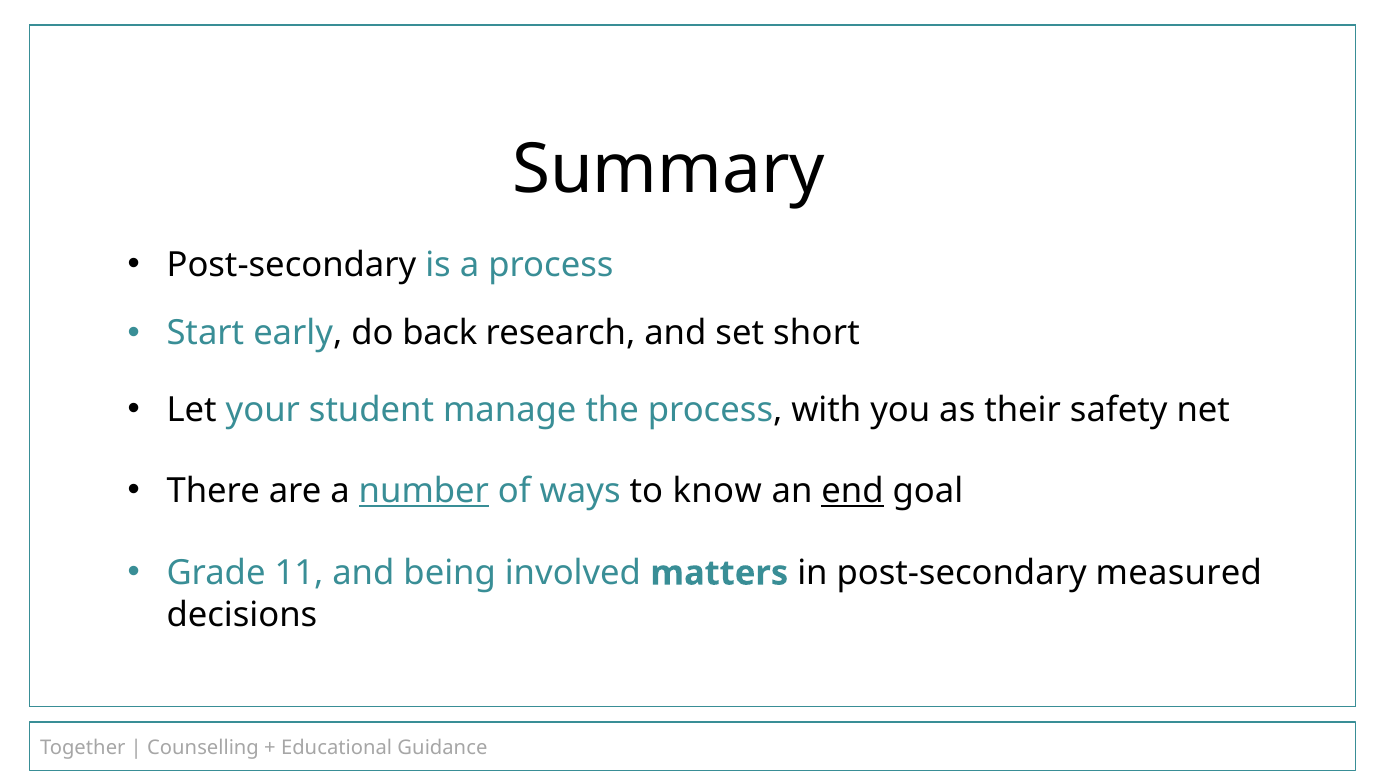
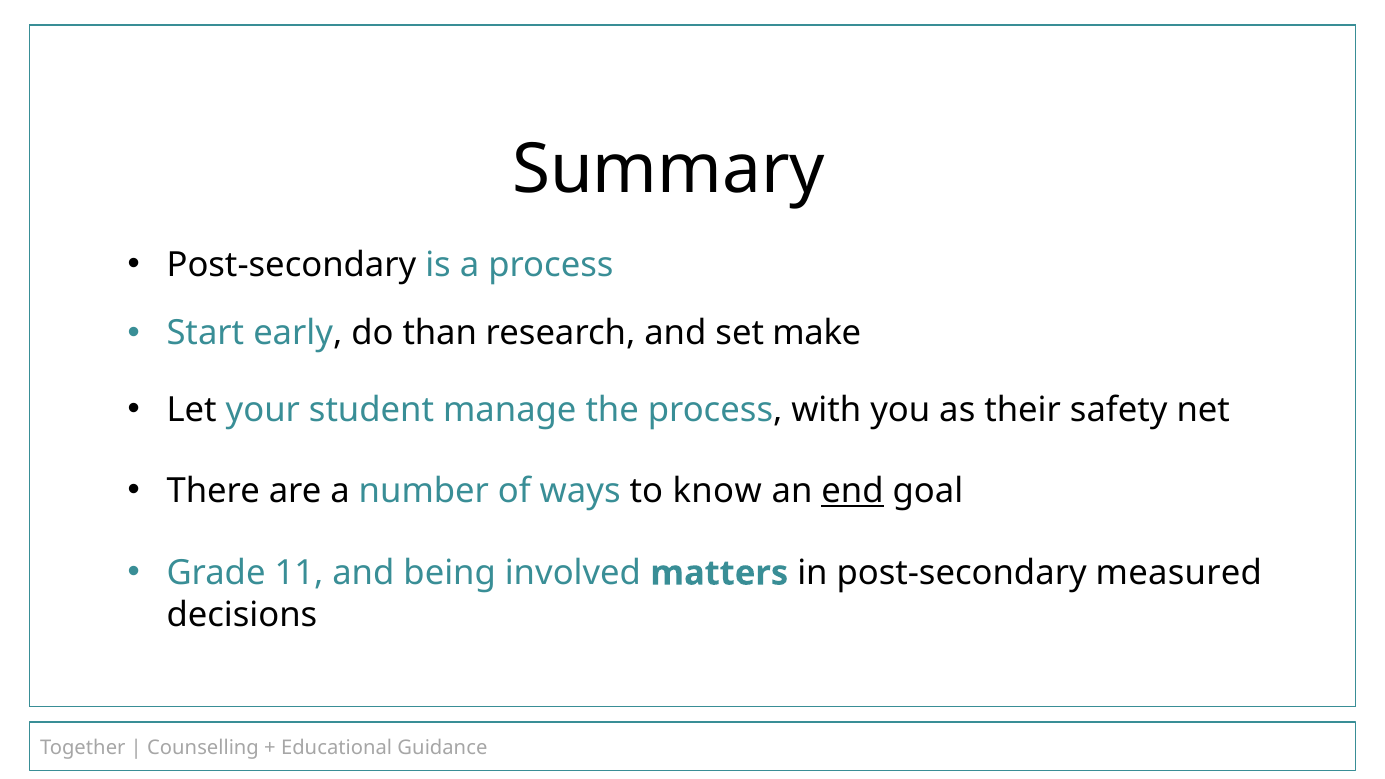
back: back -> than
short: short -> make
number underline: present -> none
